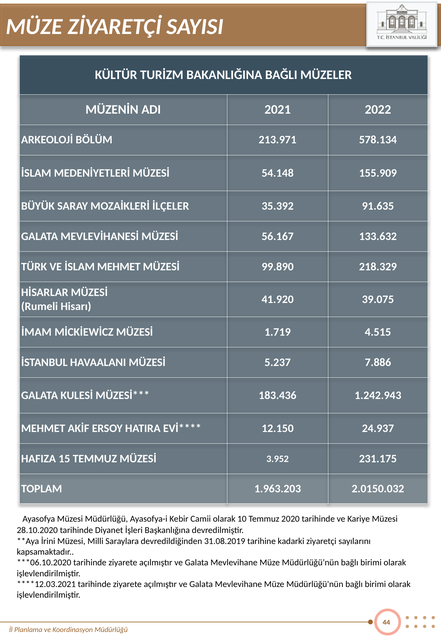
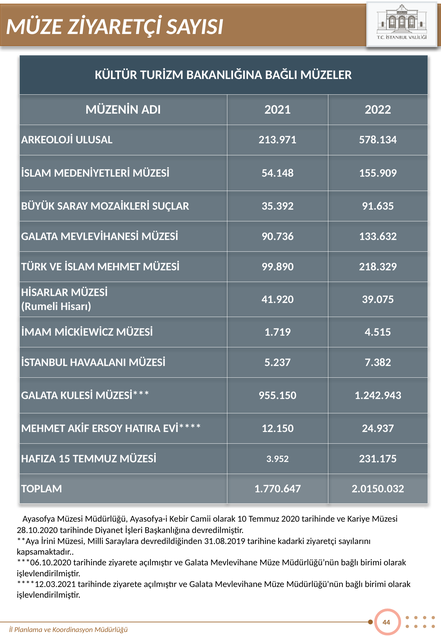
BÖLÜM: BÖLÜM -> ULUSAL
İLÇELER: İLÇELER -> SUÇLAR
56.167: 56.167 -> 90.736
7.886: 7.886 -> 7.382
183.436: 183.436 -> 955.150
1.963.203: 1.963.203 -> 1.770.647
